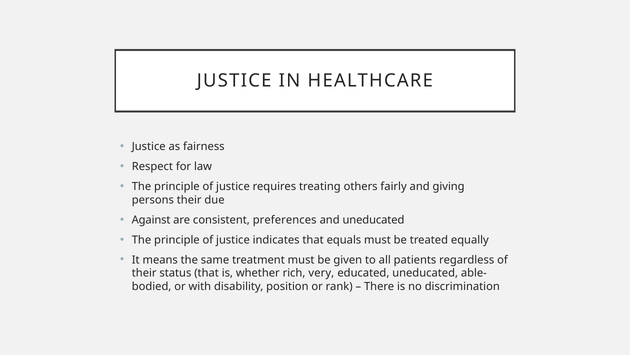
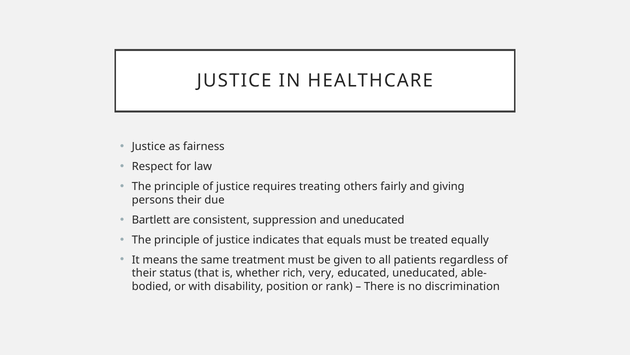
Against: Against -> Bartlett
preferences: preferences -> suppression
